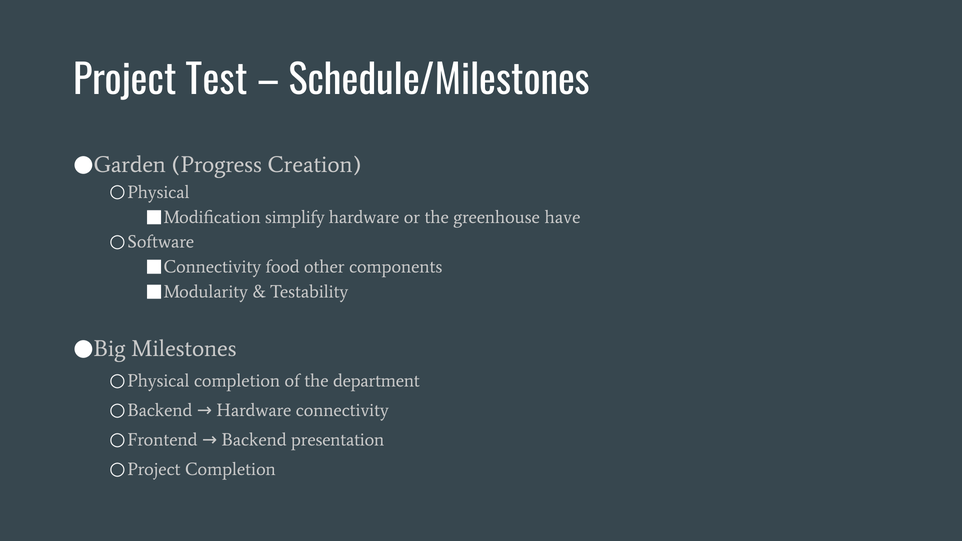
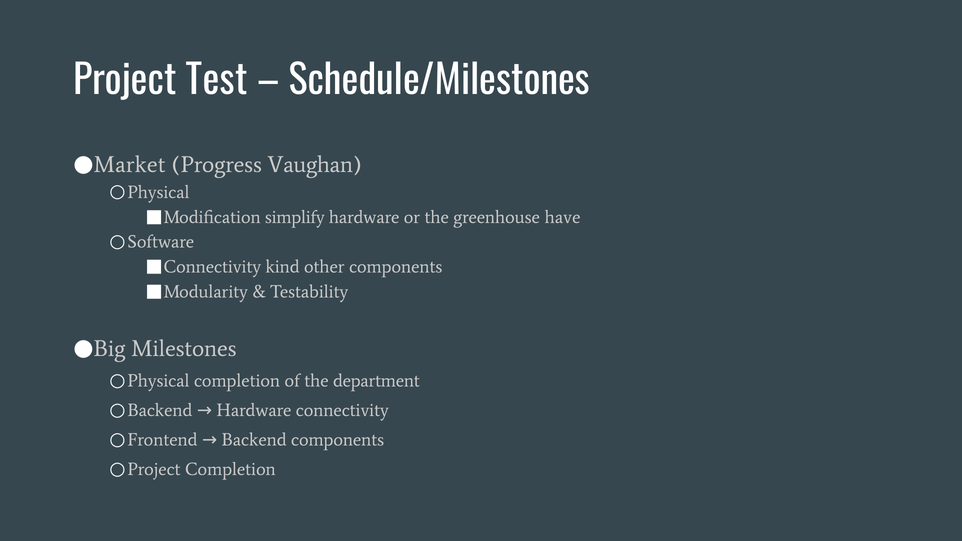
Garden: Garden -> Market
Creation: Creation -> Vaughan
food: food -> kind
Backend presentation: presentation -> components
